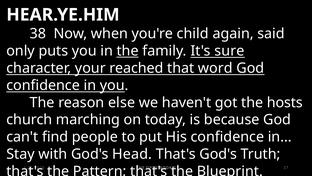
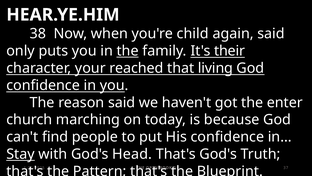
sure: sure -> their
word: word -> living
reason else: else -> said
hosts: hosts -> enter
Stay underline: none -> present
